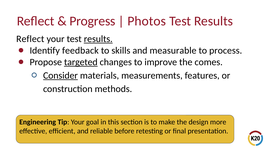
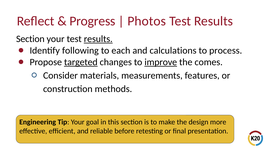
Reflect at (30, 39): Reflect -> Section
feedback: feedback -> following
skills: skills -> each
measurable: measurable -> calculations
improve underline: none -> present
Consider underline: present -> none
